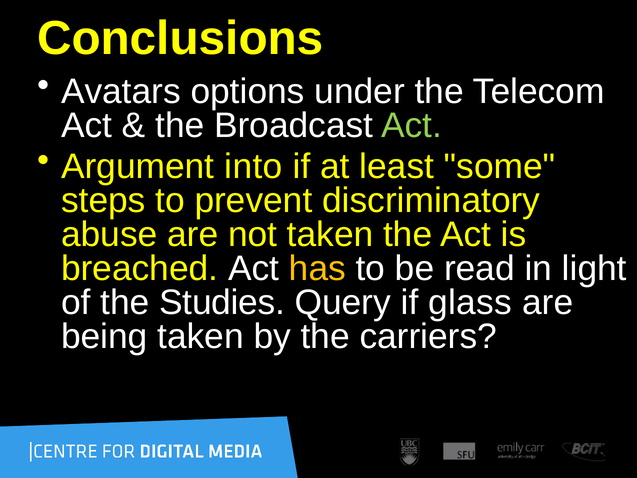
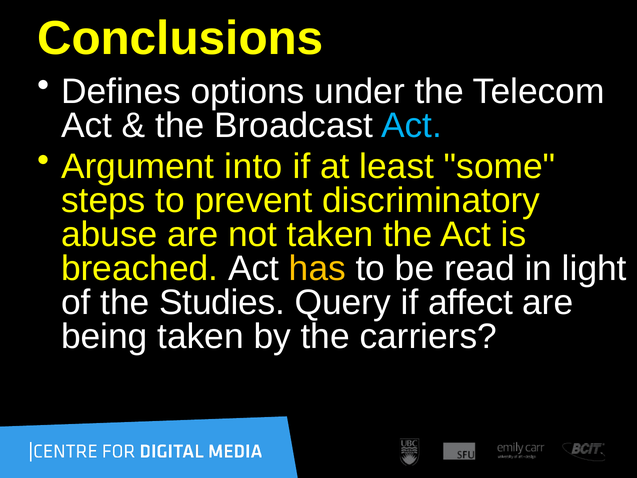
Avatars: Avatars -> Defines
Act at (412, 126) colour: light green -> light blue
glass: glass -> affect
